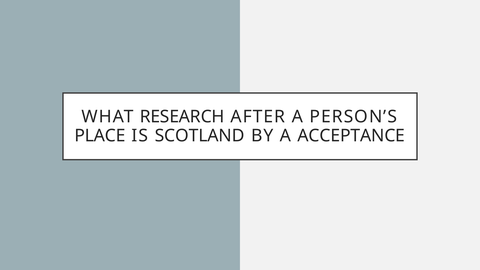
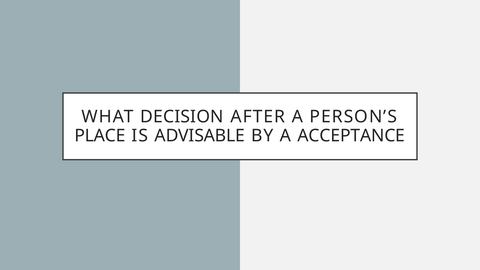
RESEARCH: RESEARCH -> DECISION
SCOTLAND: SCOTLAND -> ADVISABLE
